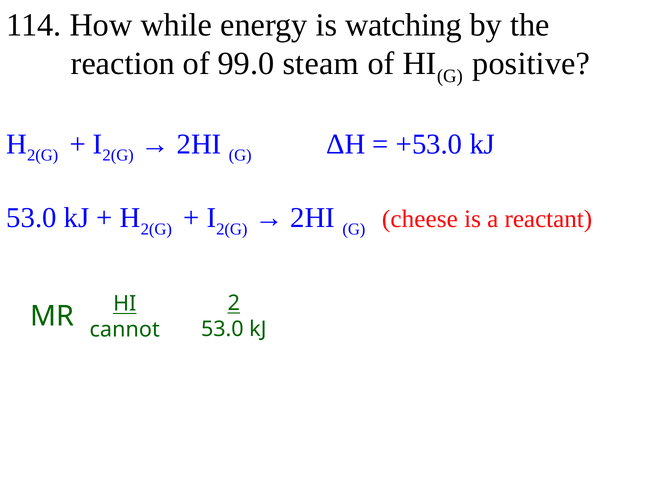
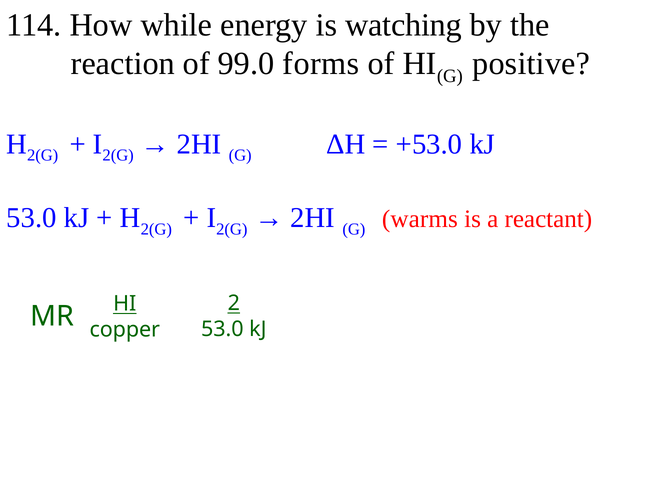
steam: steam -> forms
cheese: cheese -> warms
cannot: cannot -> copper
